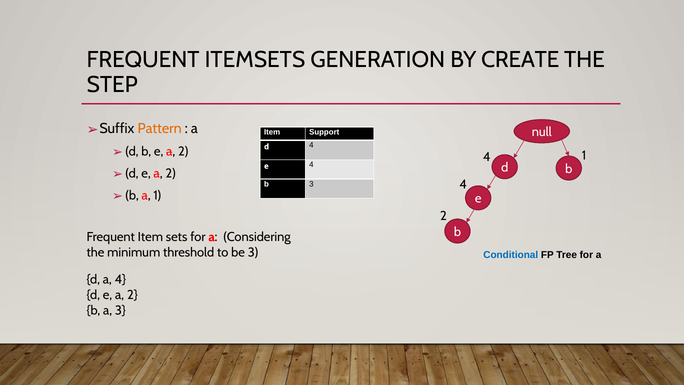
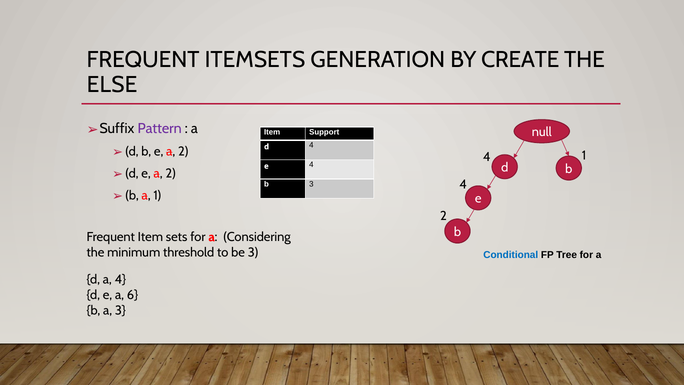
STEP: STEP -> ELSE
Pattern colour: orange -> purple
d e a 2: 2 -> 6
